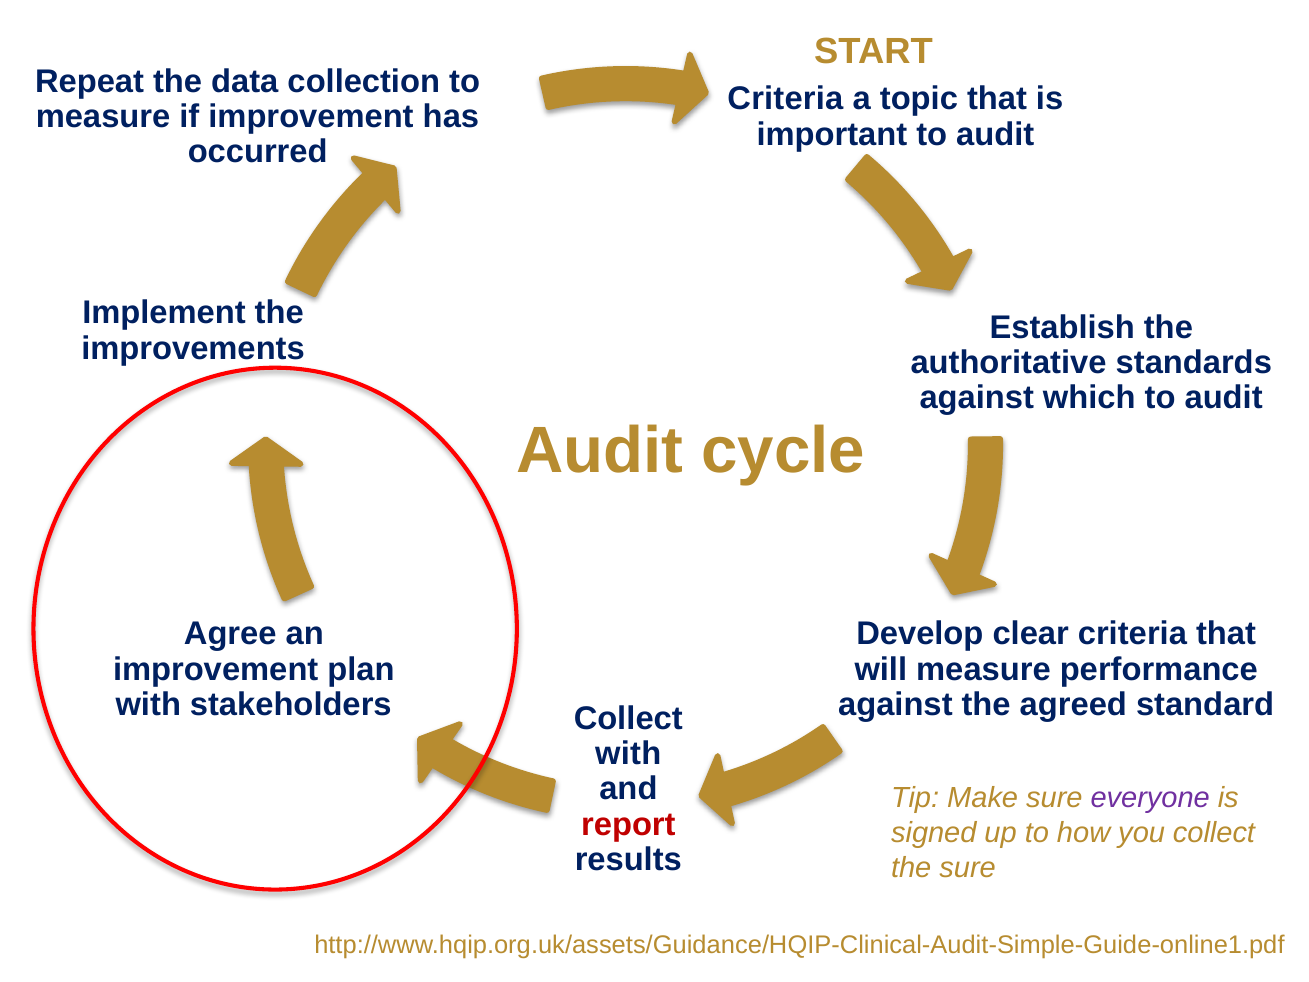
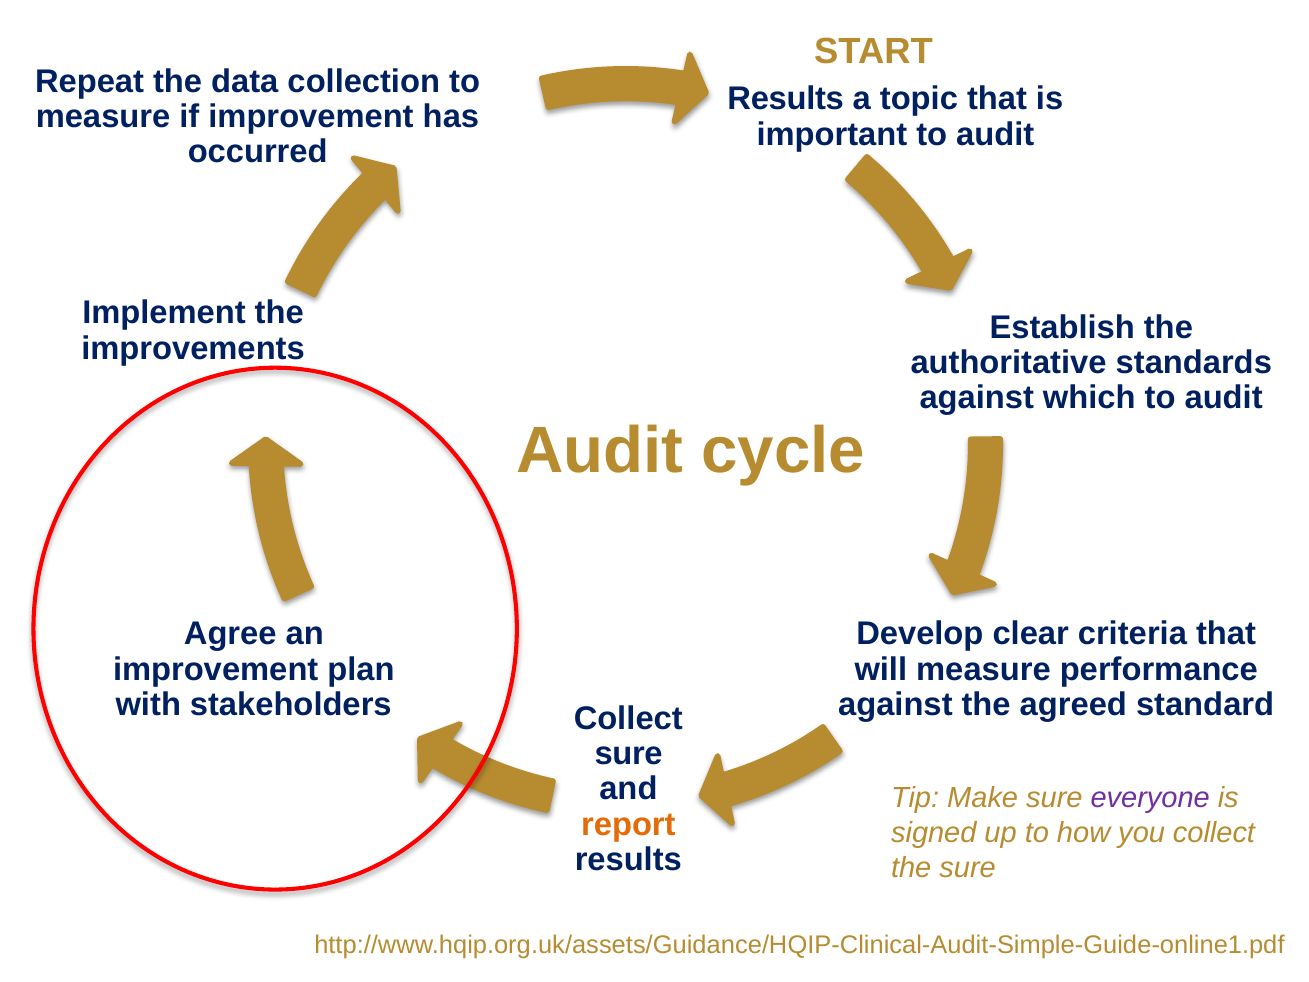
Criteria at (785, 99): Criteria -> Results
with at (628, 754): with -> sure
report colour: red -> orange
